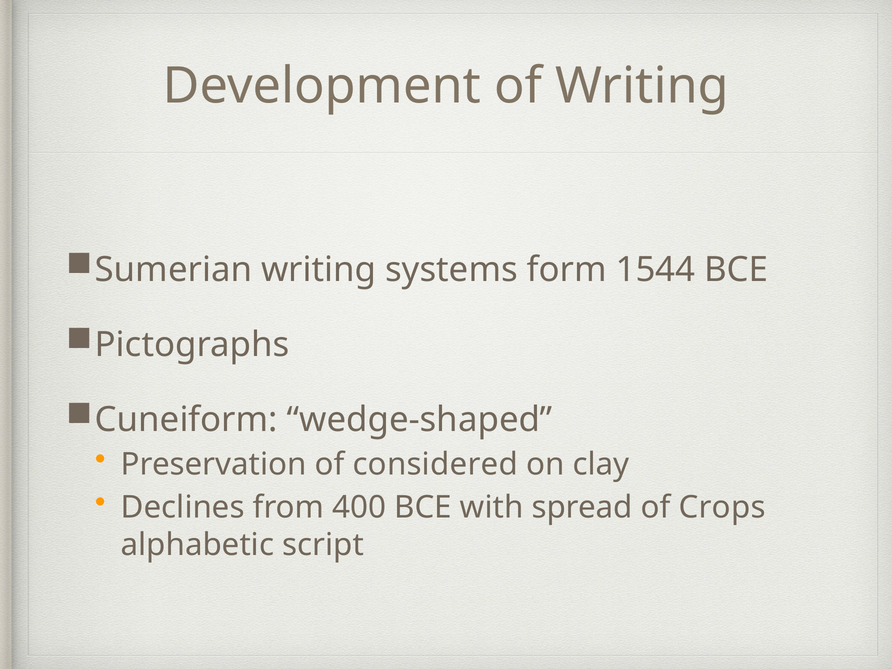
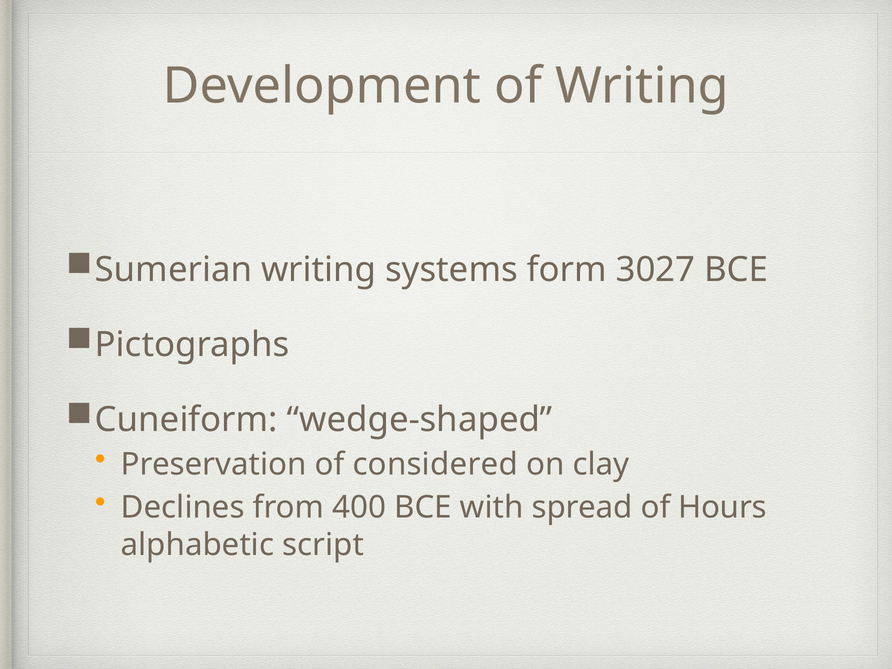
1544: 1544 -> 3027
Crops: Crops -> Hours
